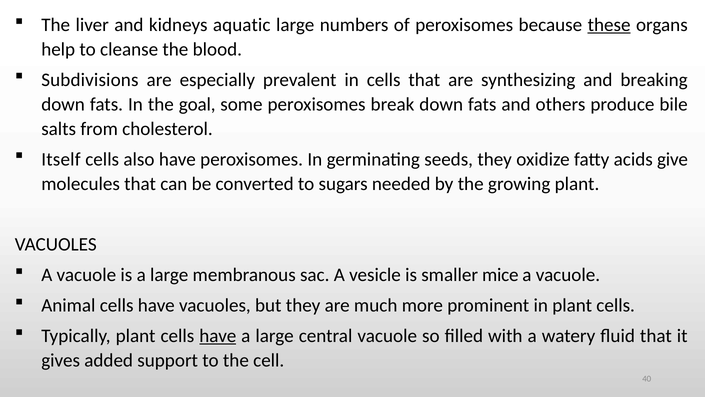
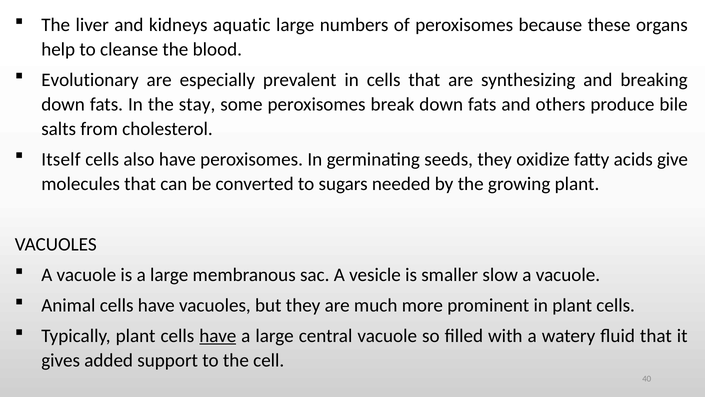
these underline: present -> none
Subdivisions: Subdivisions -> Evolutionary
goal: goal -> stay
mice: mice -> slow
